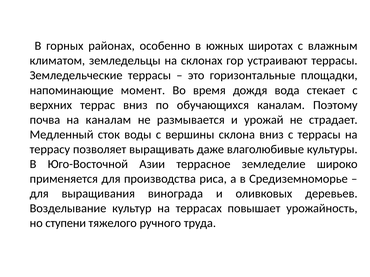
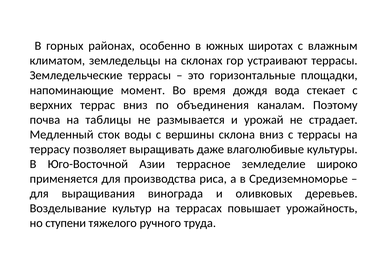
обучающихся: обучающихся -> объединения
на каналам: каналам -> таблицы
